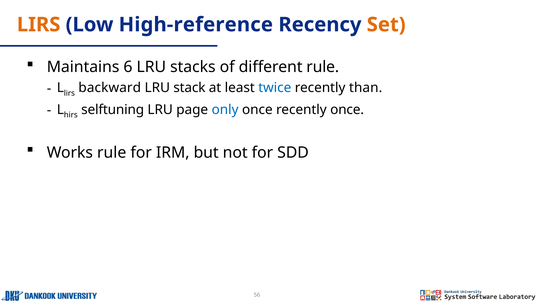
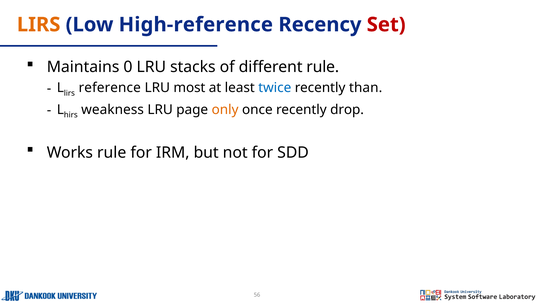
Set colour: orange -> red
6: 6 -> 0
backward: backward -> reference
stack: stack -> most
selftuning: selftuning -> weakness
only colour: blue -> orange
recently once: once -> drop
